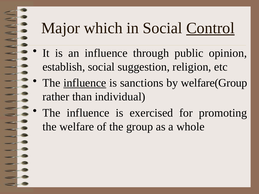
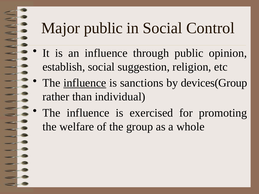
Major which: which -> public
Control underline: present -> none
welfare(Group: welfare(Group -> devices(Group
